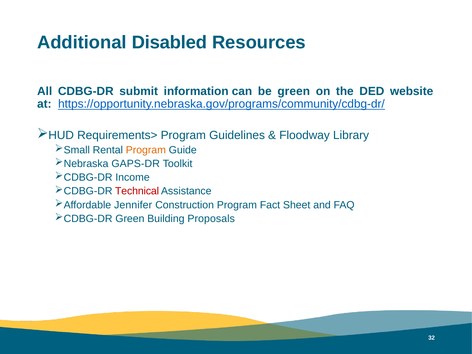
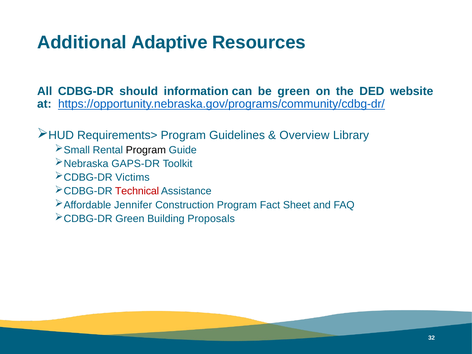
Disabled: Disabled -> Adaptive
submit: submit -> should
Floodway: Floodway -> Overview
Program at (146, 150) colour: orange -> black
Income: Income -> Victims
